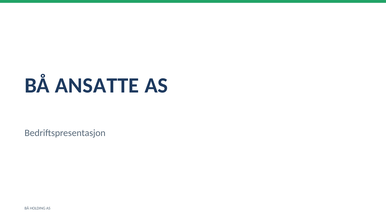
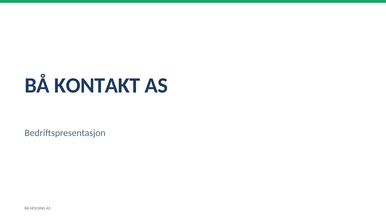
ANSATTE: ANSATTE -> KONTAKT
